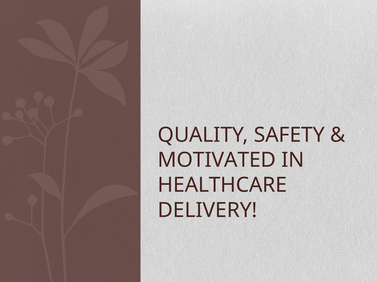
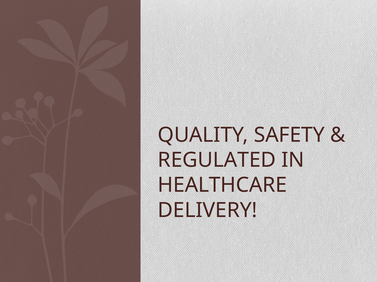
MOTIVATED: MOTIVATED -> REGULATED
